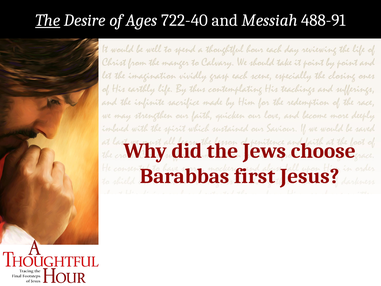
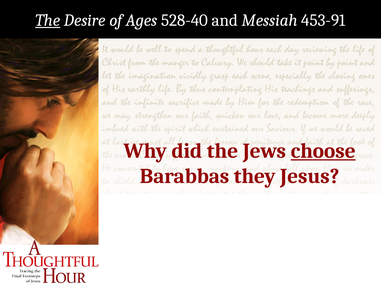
722-40: 722-40 -> 528-40
488-91: 488-91 -> 453-91
choose underline: none -> present
first: first -> they
